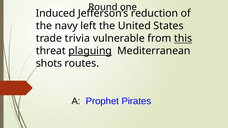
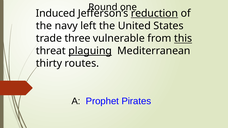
reduction underline: none -> present
trivia: trivia -> three
shots: shots -> thirty
